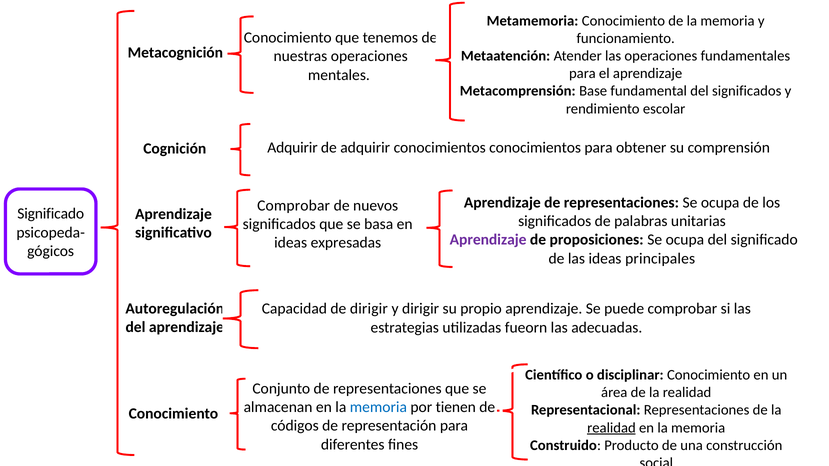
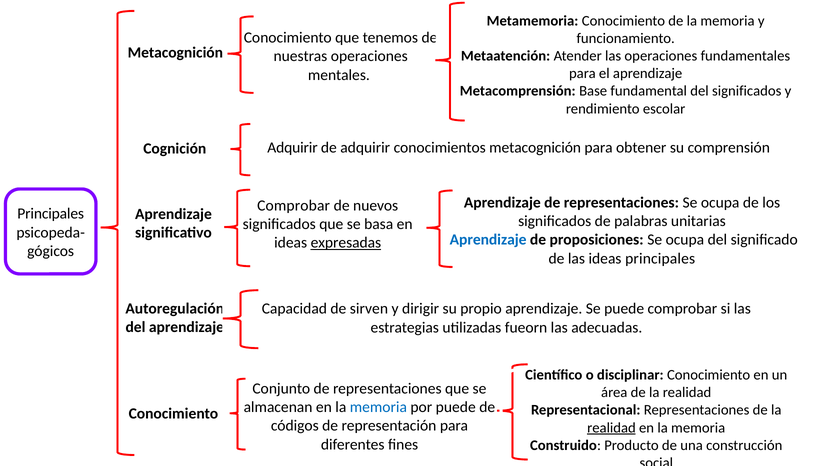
conocimientos conocimientos: conocimientos -> metacognición
Significado at (51, 214): Significado -> Principales
Aprendizaje at (488, 240) colour: purple -> blue
expresadas underline: none -> present
de dirigir: dirigir -> sirven
por tienen: tienen -> puede
